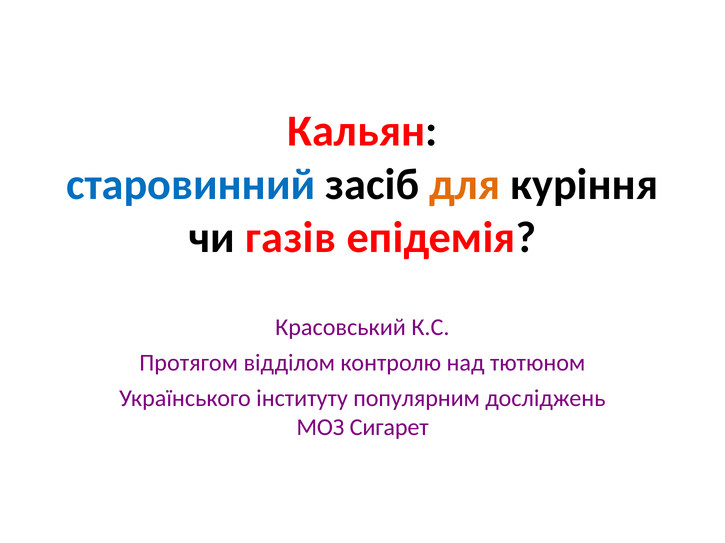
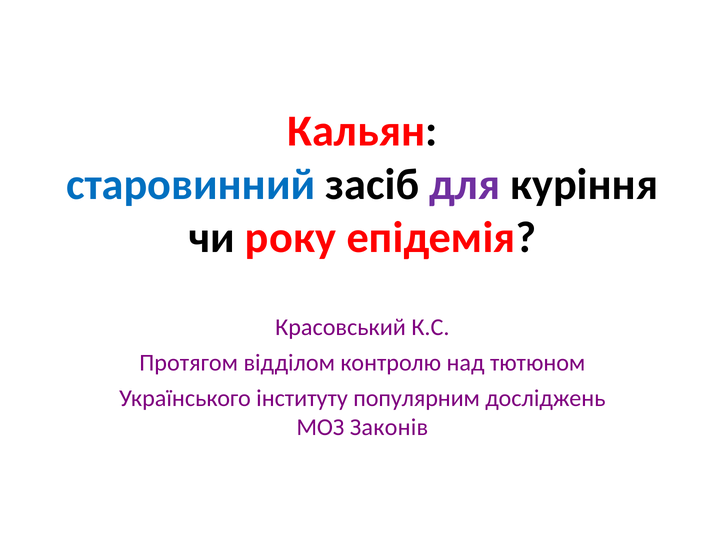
для colour: orange -> purple
газів: газів -> року
Сигарет: Сигарет -> Законів
